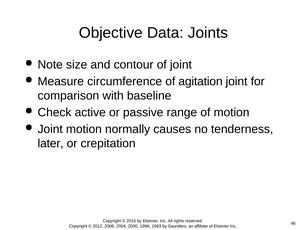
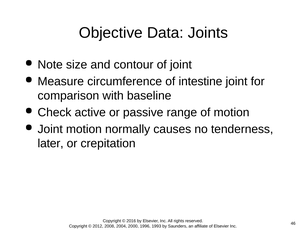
agitation: agitation -> intestine
